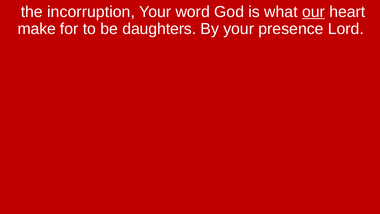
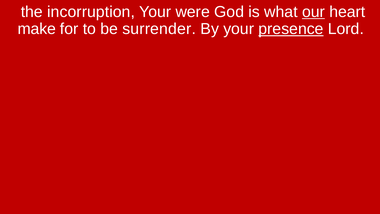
word: word -> were
daughters: daughters -> surrender
presence underline: none -> present
